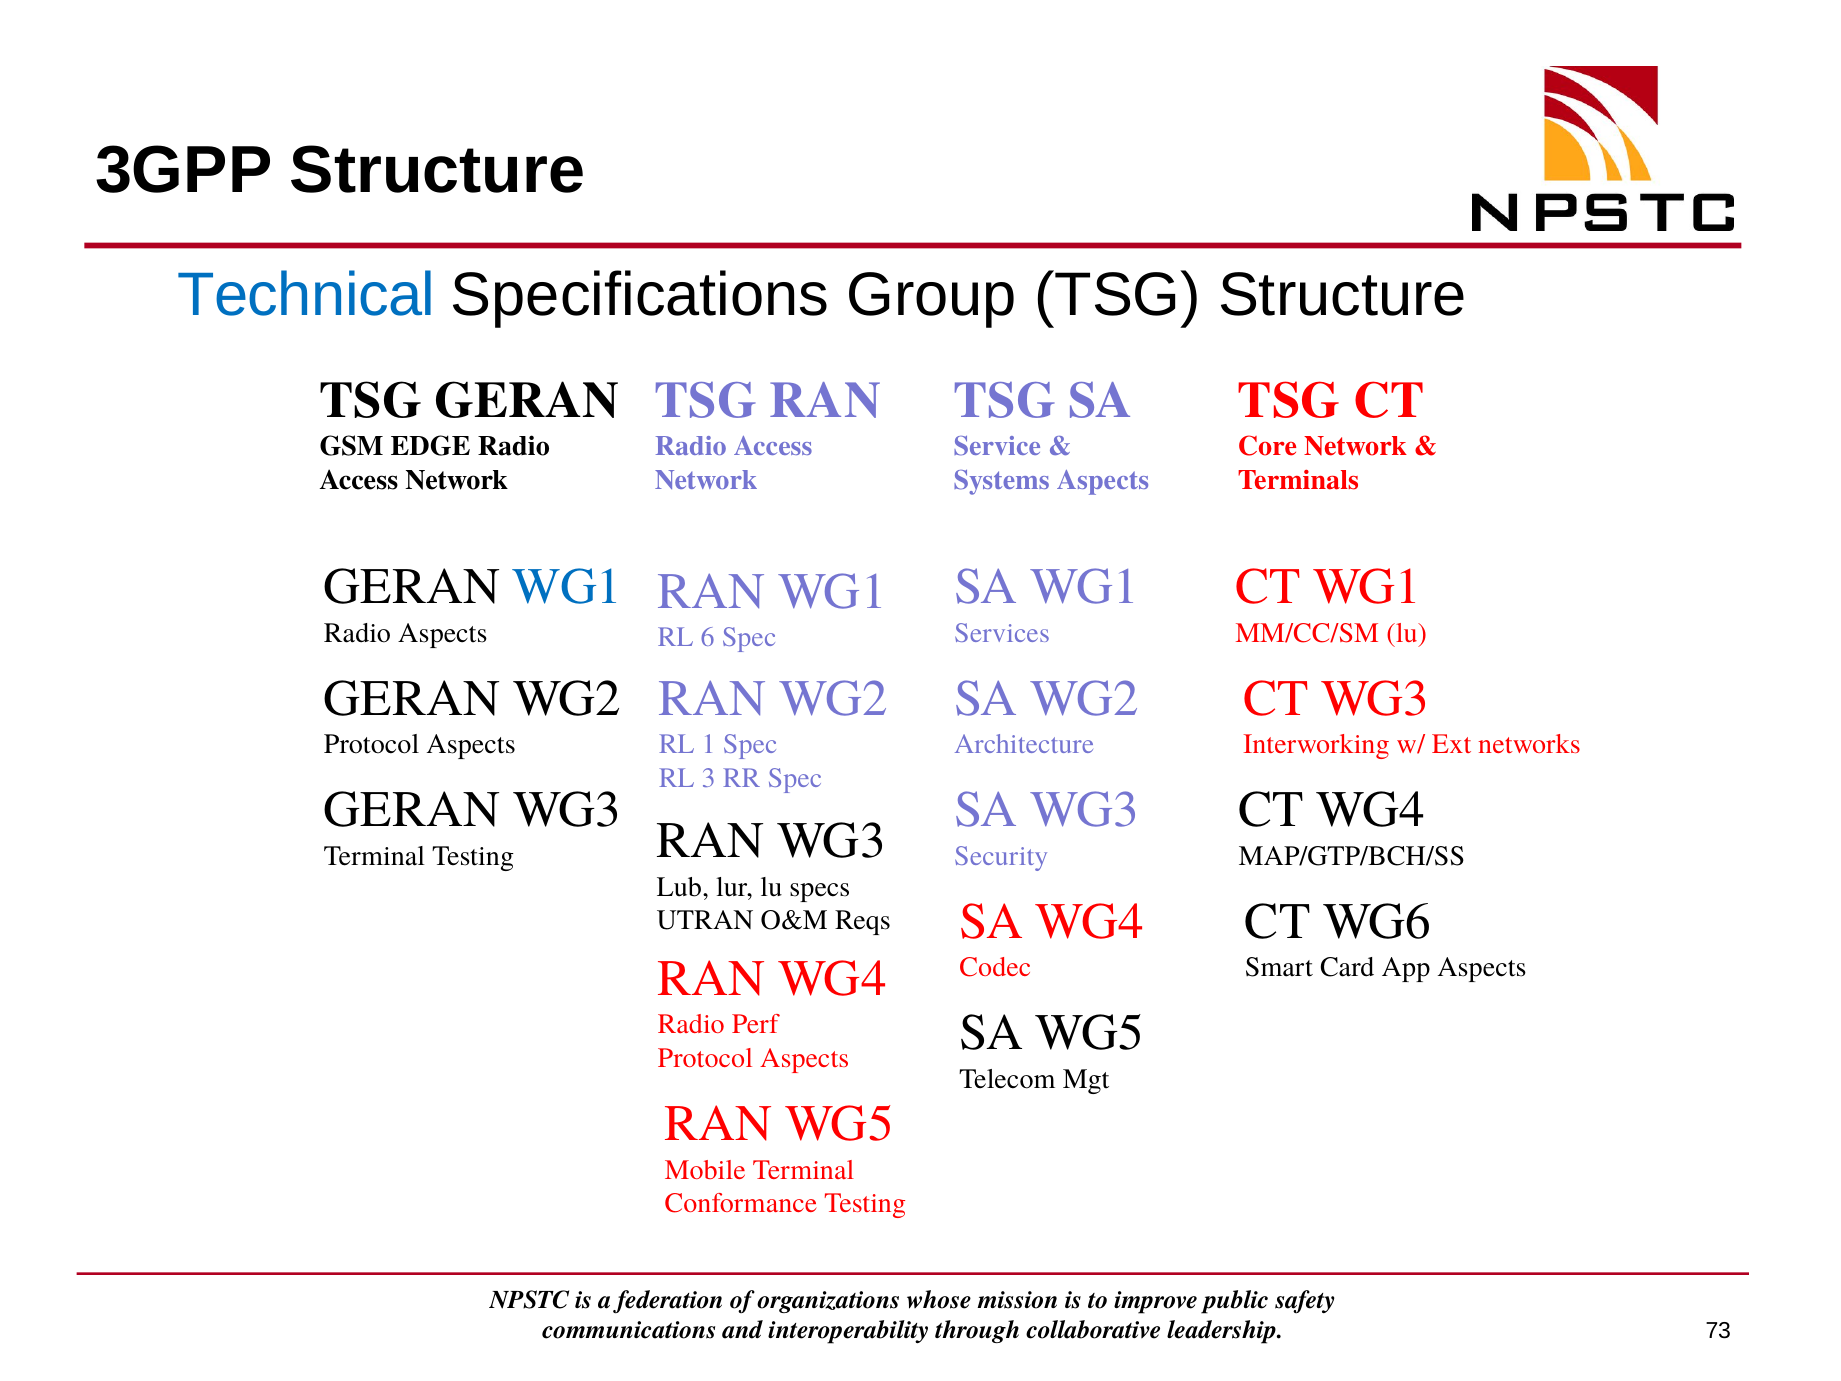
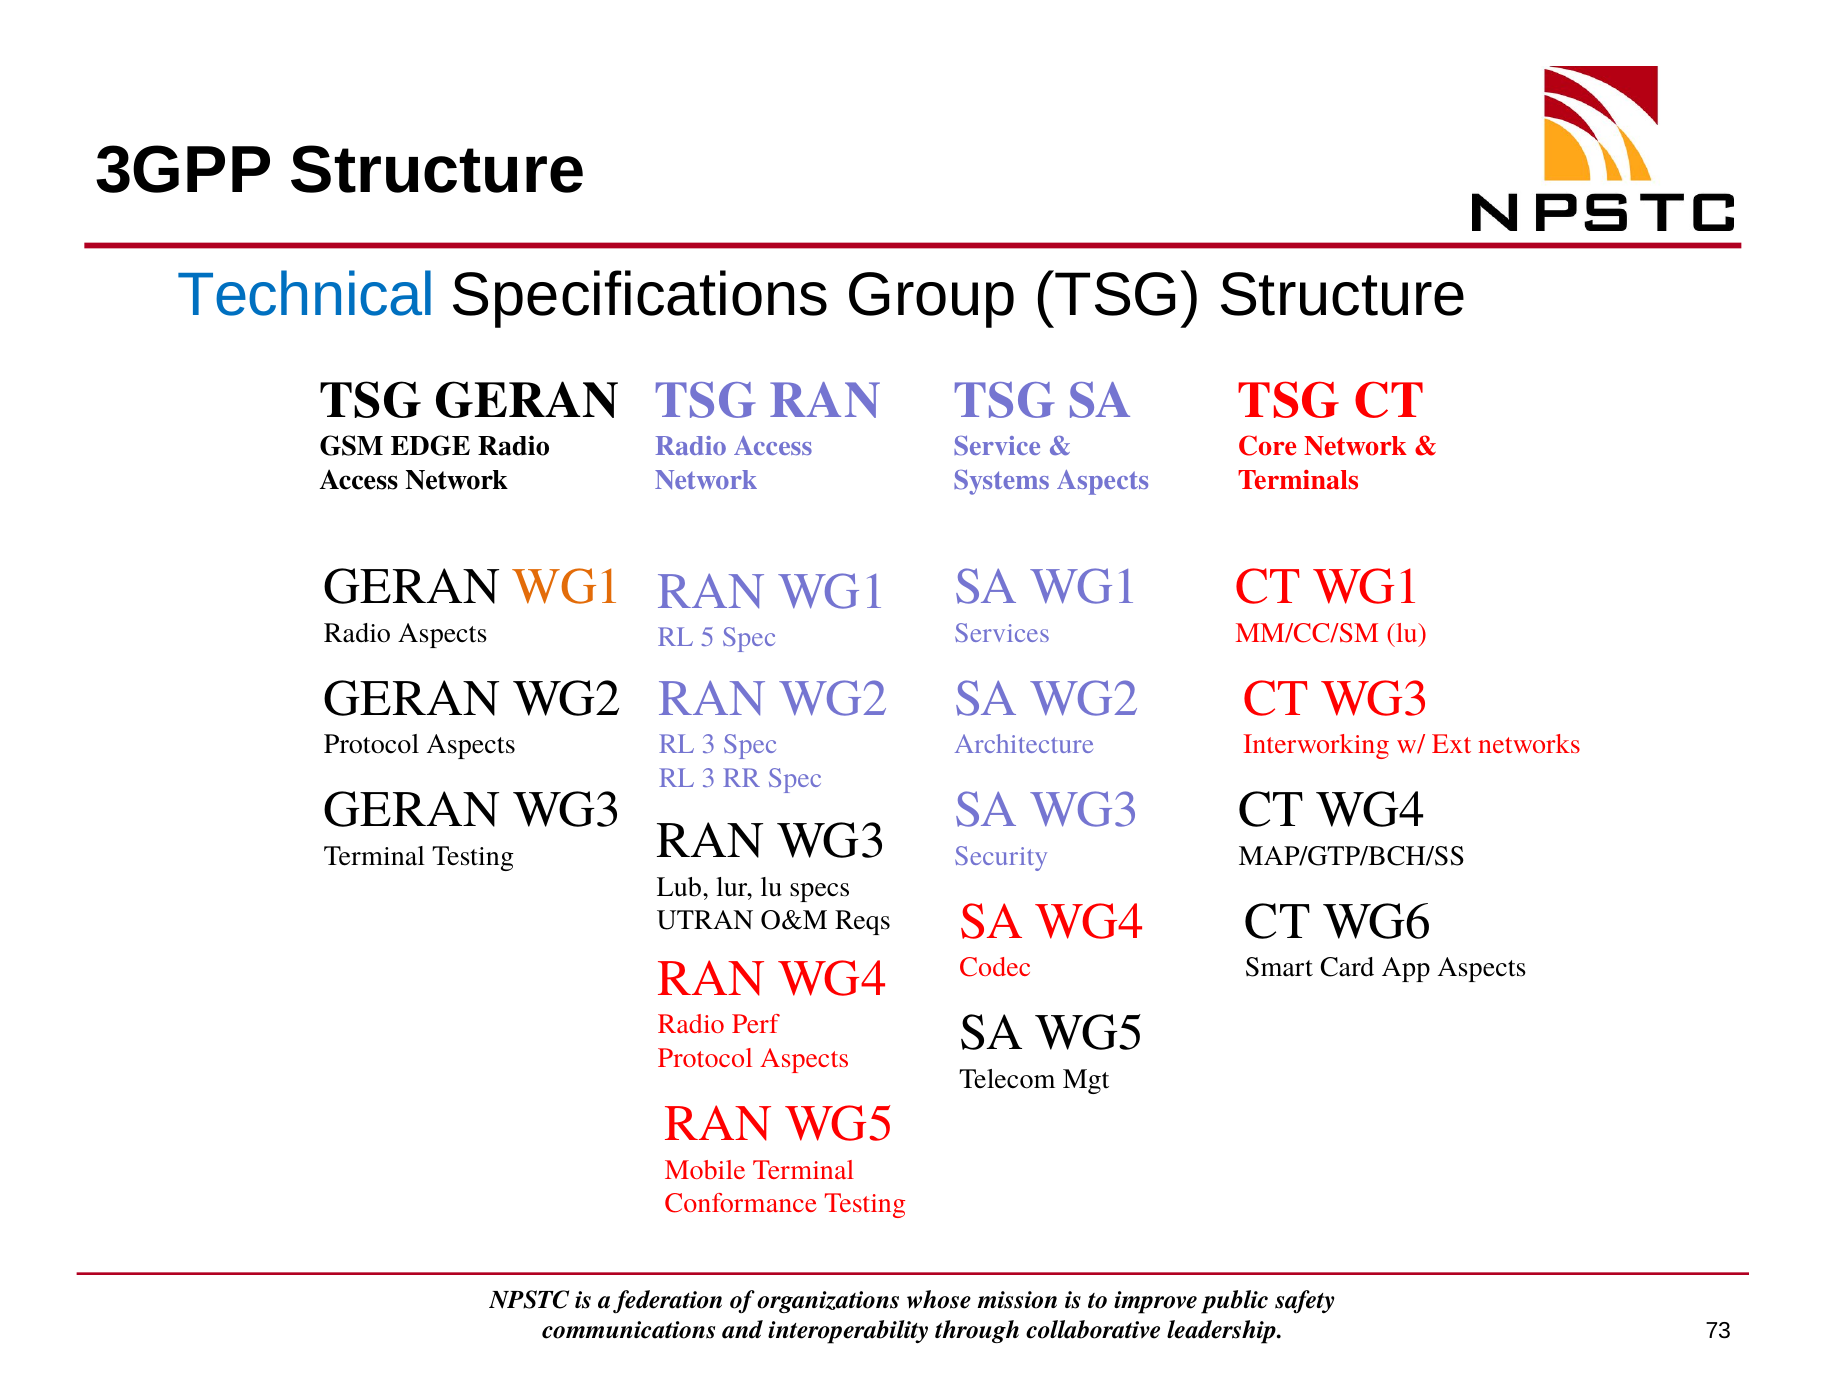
WG1 at (567, 587) colour: blue -> orange
6: 6 -> 5
1 at (709, 744): 1 -> 3
